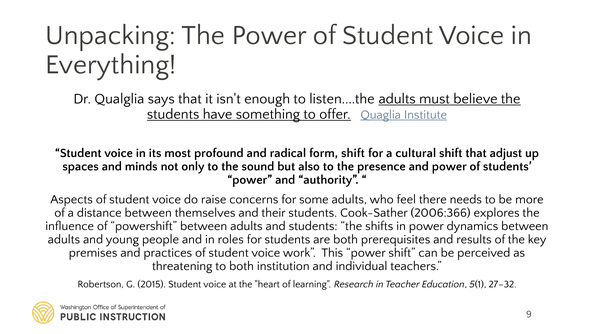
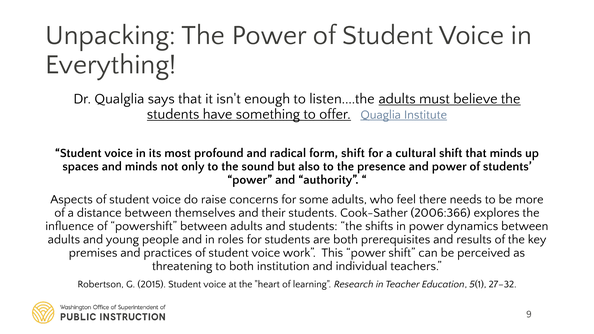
that adjust: adjust -> minds
